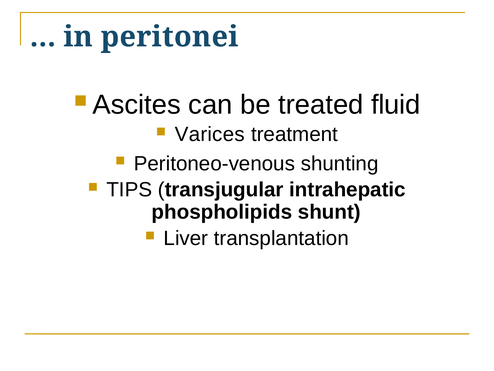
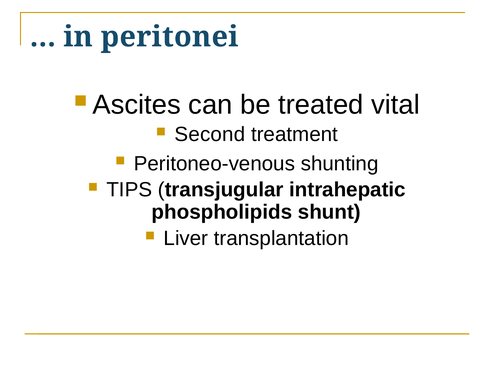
fluid: fluid -> vital
Varices: Varices -> Second
